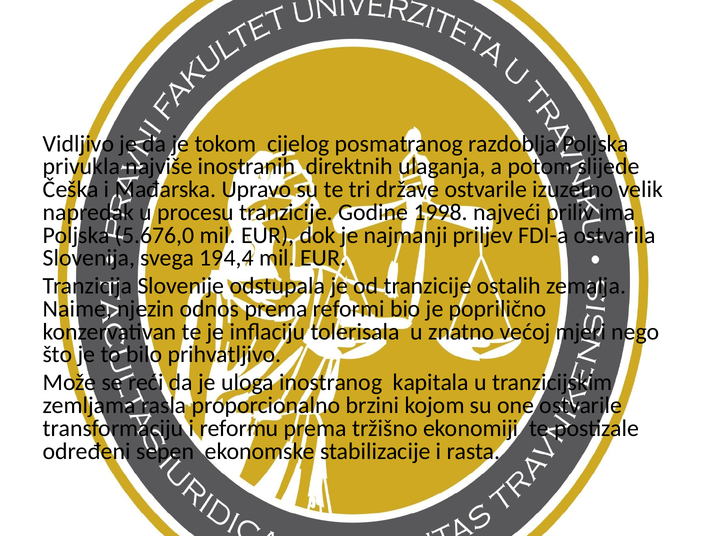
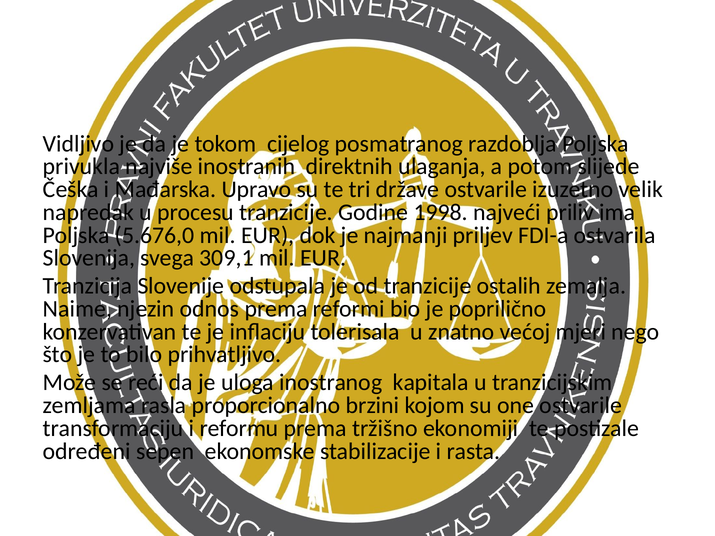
194,4: 194,4 -> 309,1
